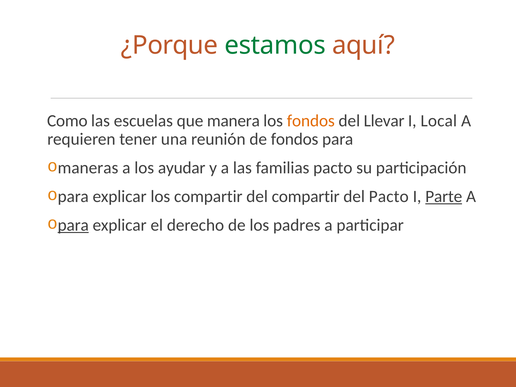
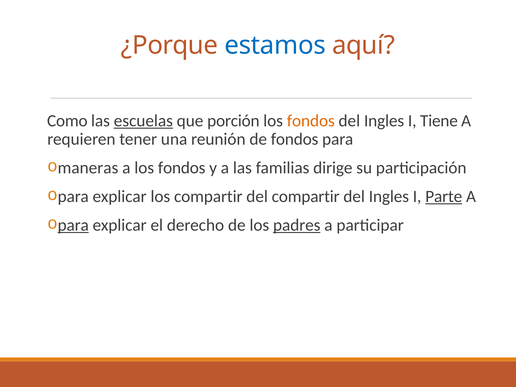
estamos colour: green -> blue
escuelas underline: none -> present
manera: manera -> porción
Llevar at (384, 121): Llevar -> Ingles
Local: Local -> Tiene
a los ayudar: ayudar -> fondos
familias pacto: pacto -> dirige
Pacto at (389, 196): Pacto -> Ingles
padres underline: none -> present
